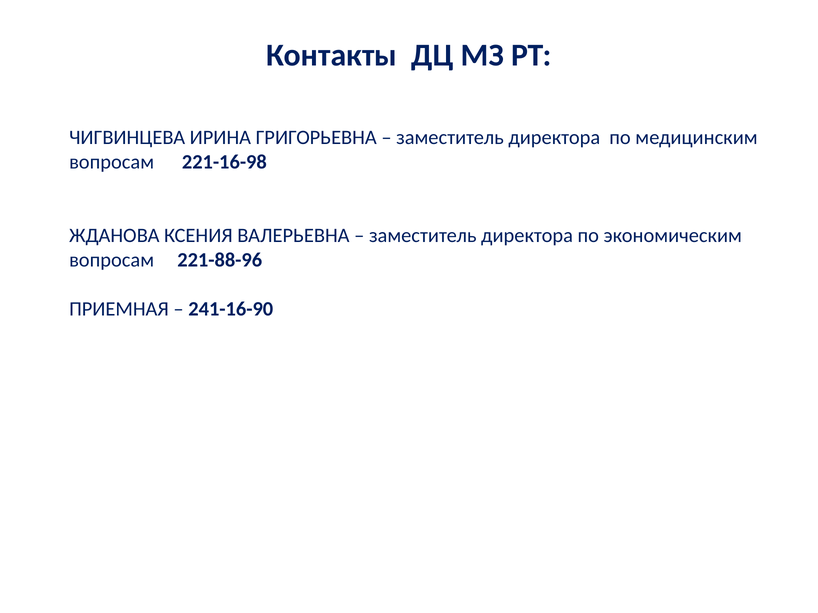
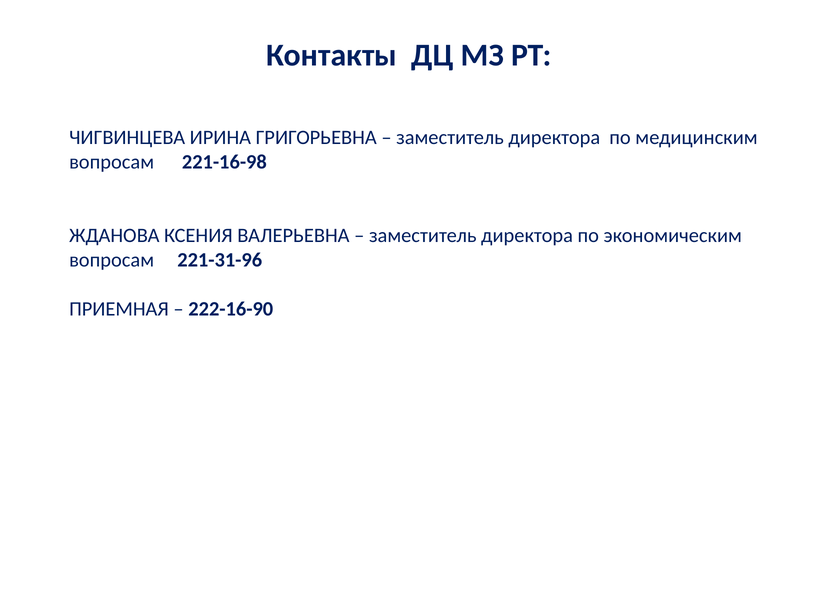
221-88-96: 221-88-96 -> 221-31-96
241-16-90: 241-16-90 -> 222-16-90
